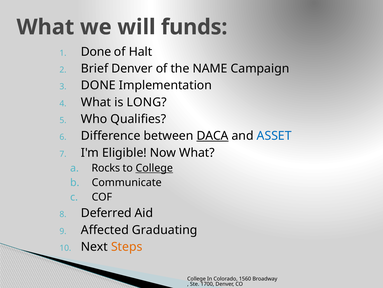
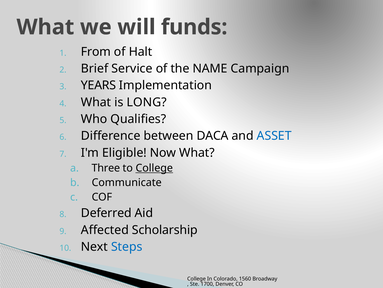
Done at (96, 52): Done -> From
Brief Denver: Denver -> Service
DONE at (98, 85): DONE -> YEARS
DACA underline: present -> none
Rocks: Rocks -> Three
Graduating: Graduating -> Scholarship
Steps colour: orange -> blue
